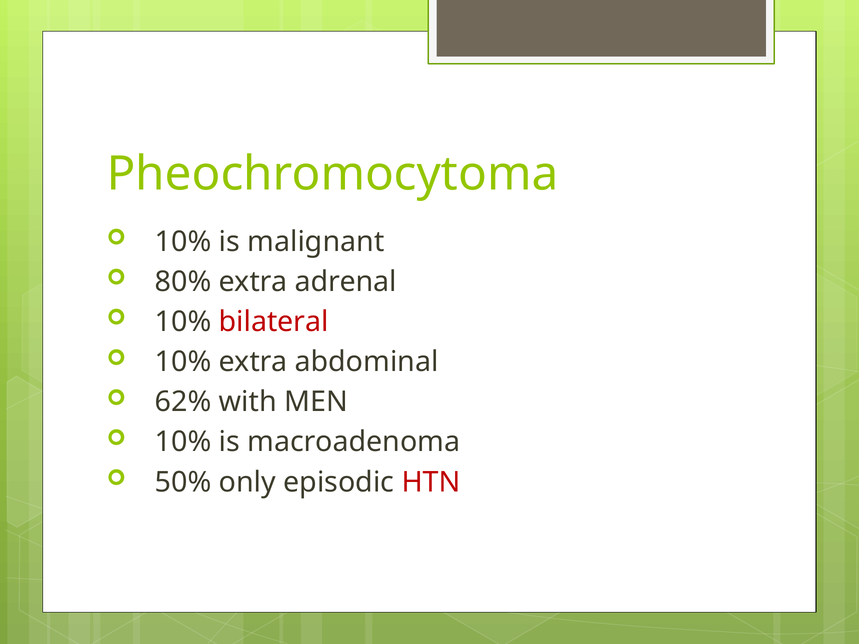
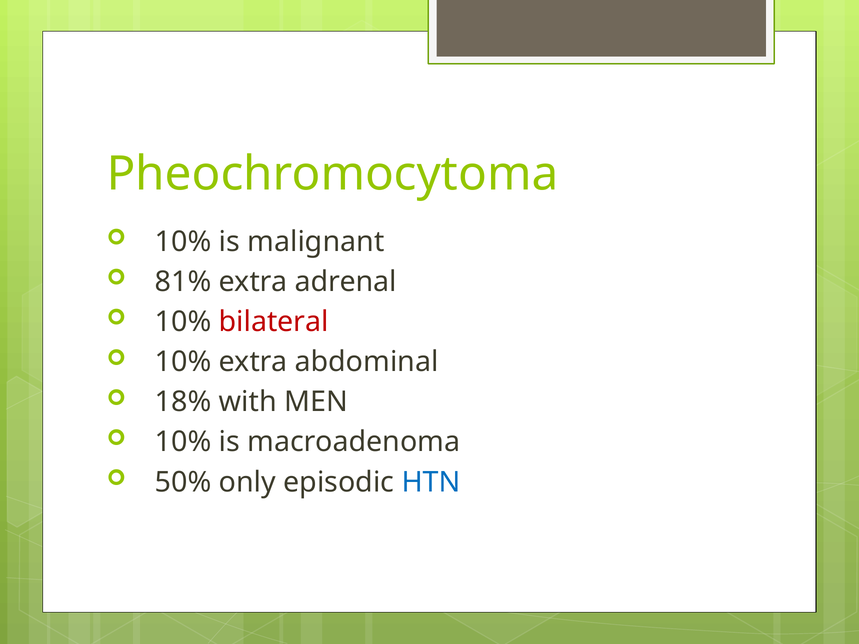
80%: 80% -> 81%
62%: 62% -> 18%
HTN colour: red -> blue
